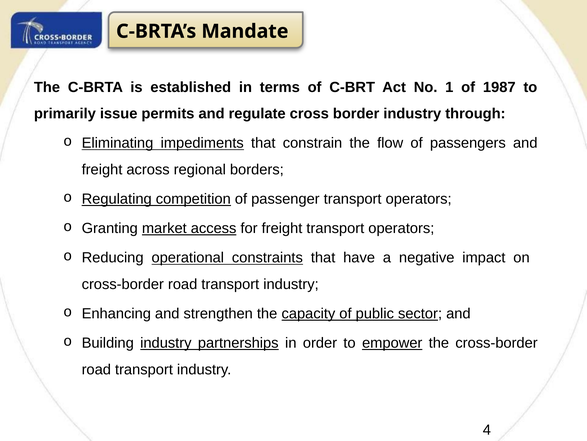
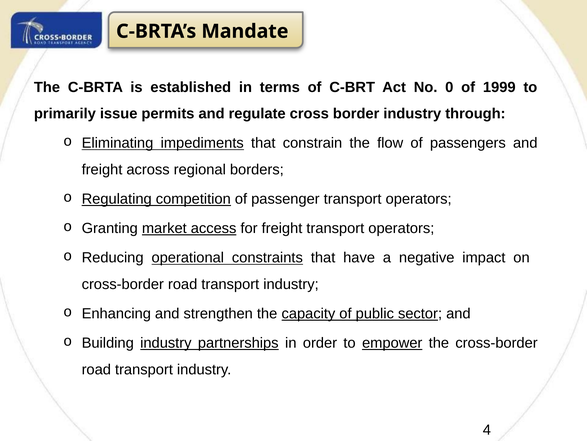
1: 1 -> 0
1987: 1987 -> 1999
